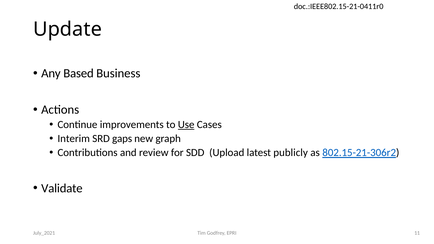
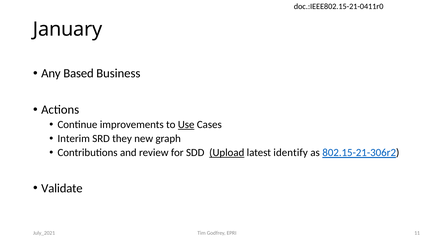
Update: Update -> January
gaps: gaps -> they
Upload underline: none -> present
publicly: publicly -> identify
